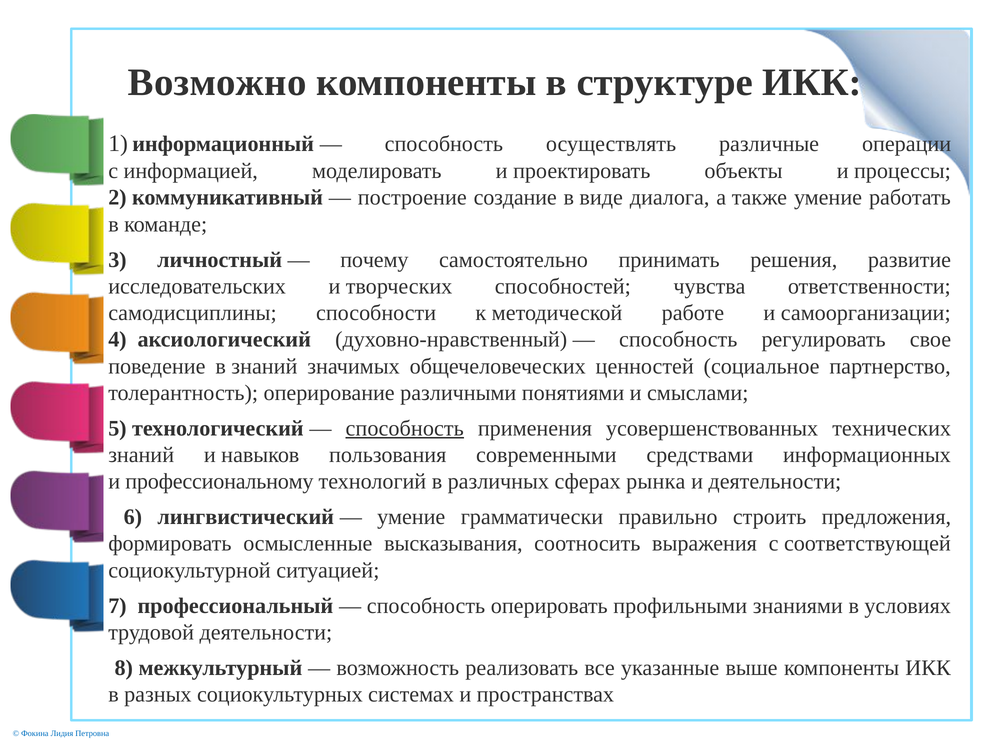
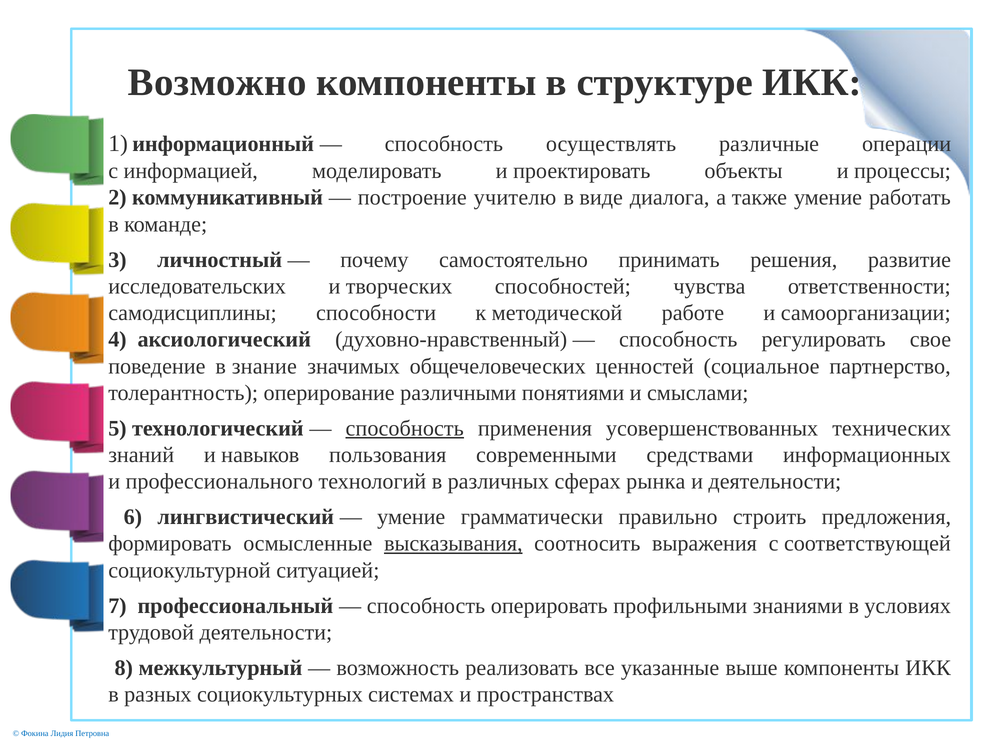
создание: создание -> учителю
в знаний: знаний -> знание
профессиональному: профессиональному -> профессионального
высказывания underline: none -> present
